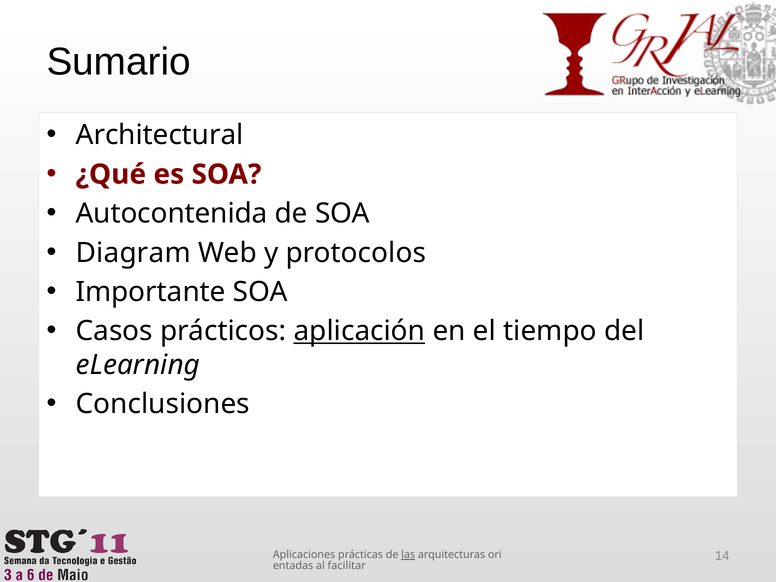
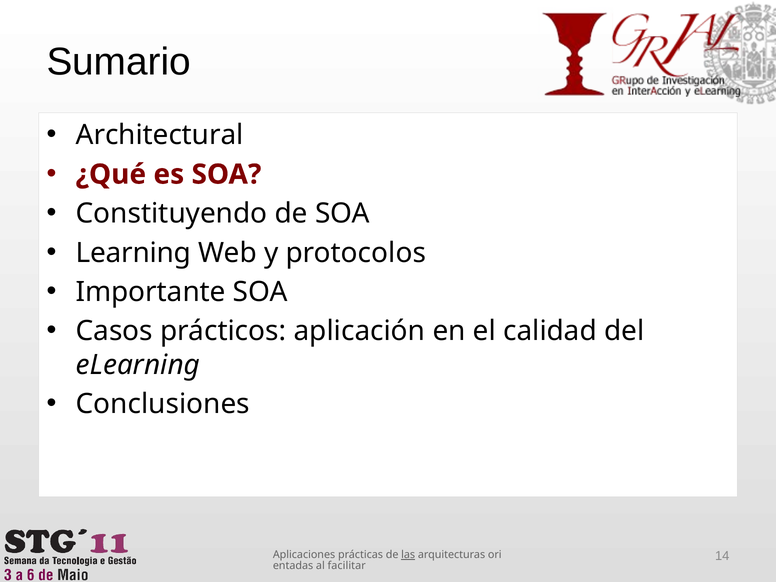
Autocontenida: Autocontenida -> Constituyendo
Diagram: Diagram -> Learning
aplicación underline: present -> none
tiempo: tiempo -> calidad
